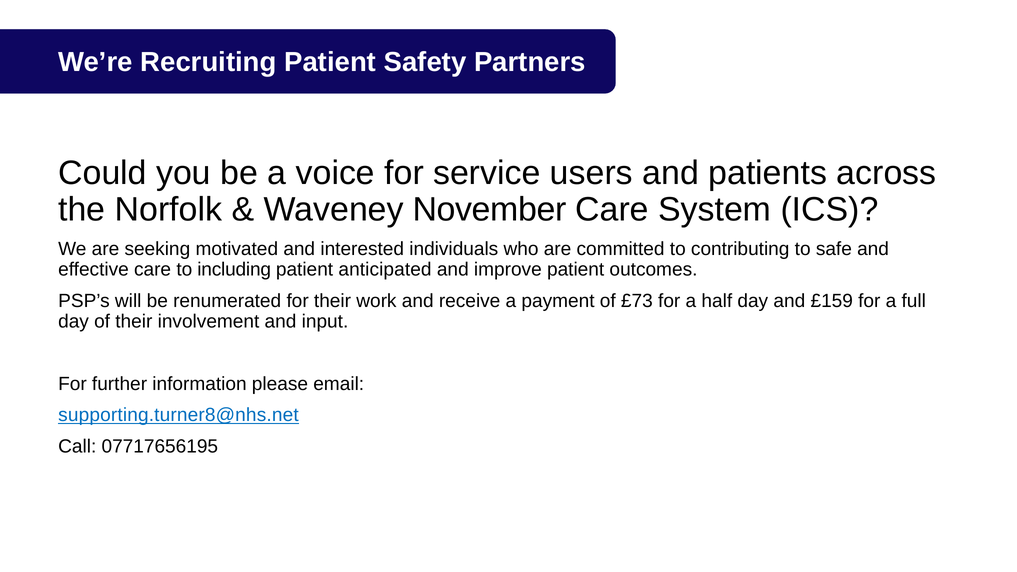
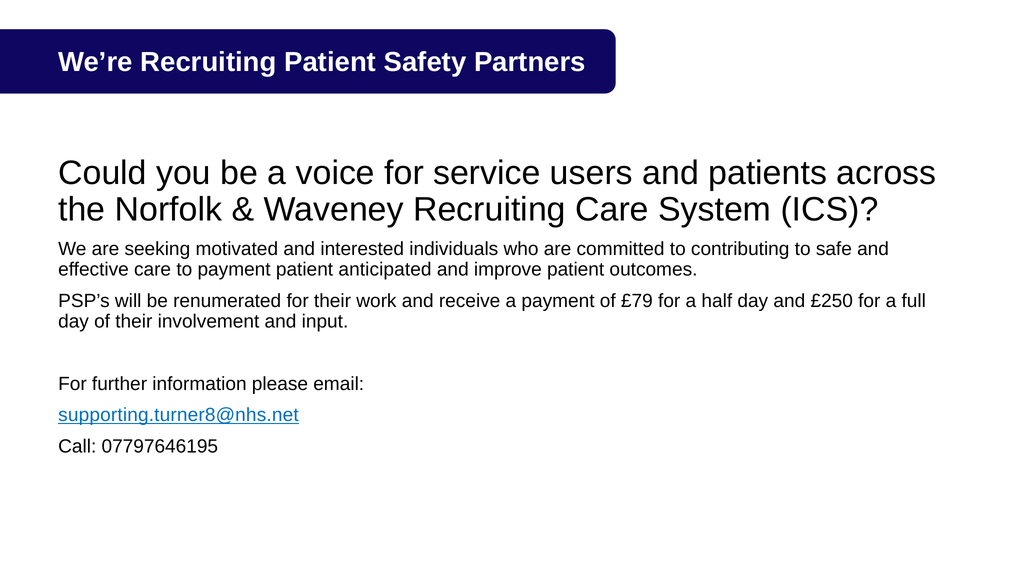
Waveney November: November -> Recruiting
to including: including -> payment
£73: £73 -> £79
£159: £159 -> £250
07717656195: 07717656195 -> 07797646195
